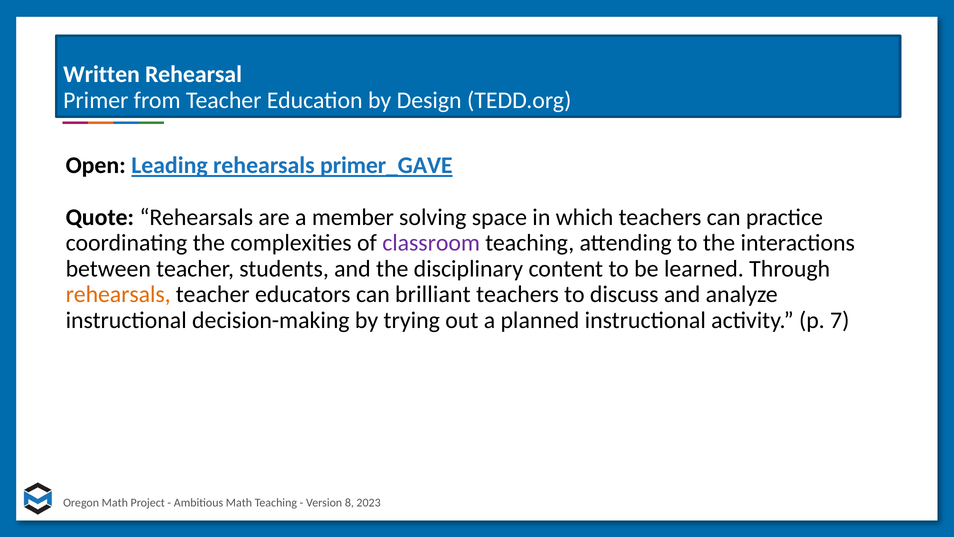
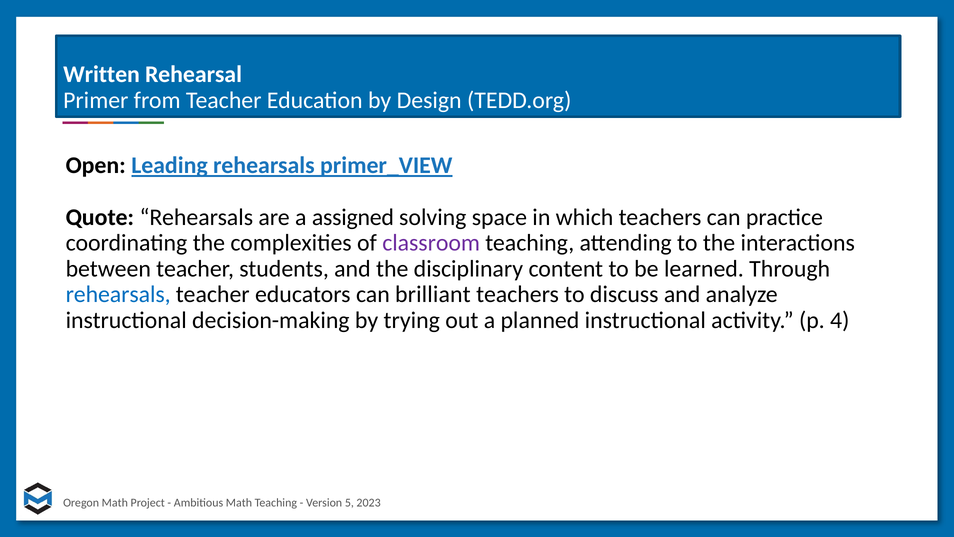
primer_GAVE: primer_GAVE -> primer_VIEW
member: member -> assigned
rehearsals at (118, 294) colour: orange -> blue
7: 7 -> 4
8: 8 -> 5
